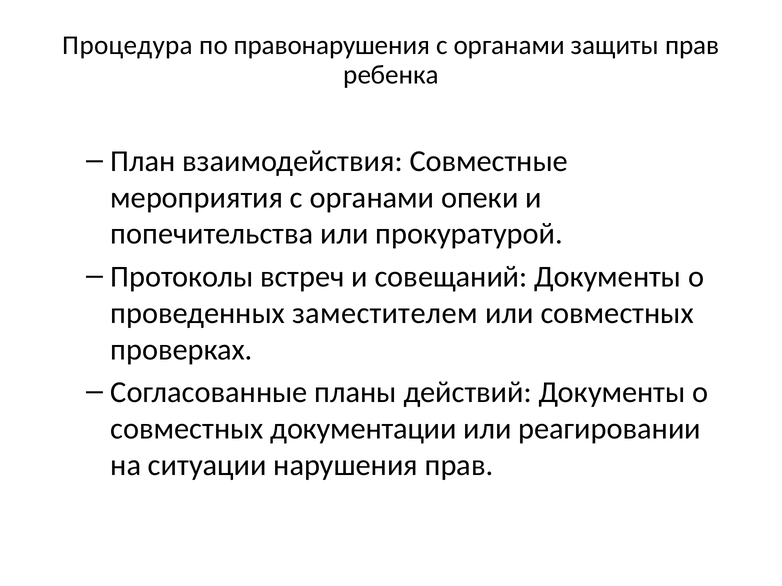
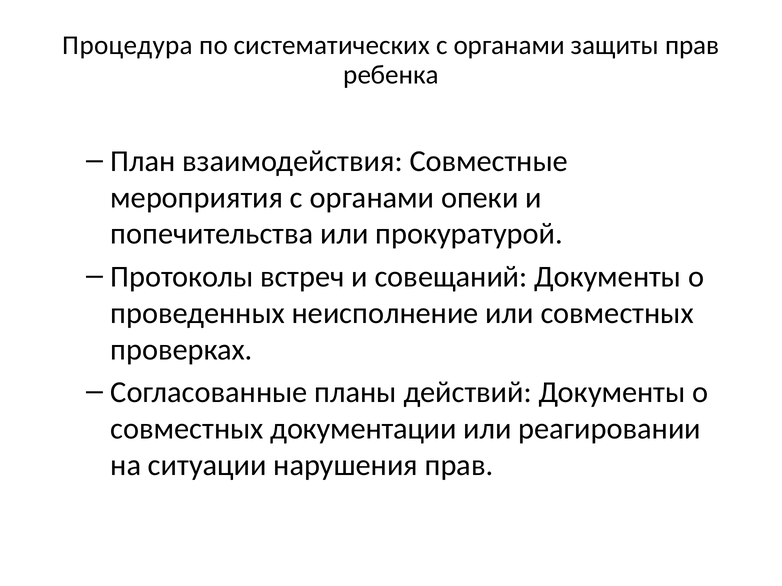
правонарушения: правонарушения -> систематических
заместителем: заместителем -> неисполнение
